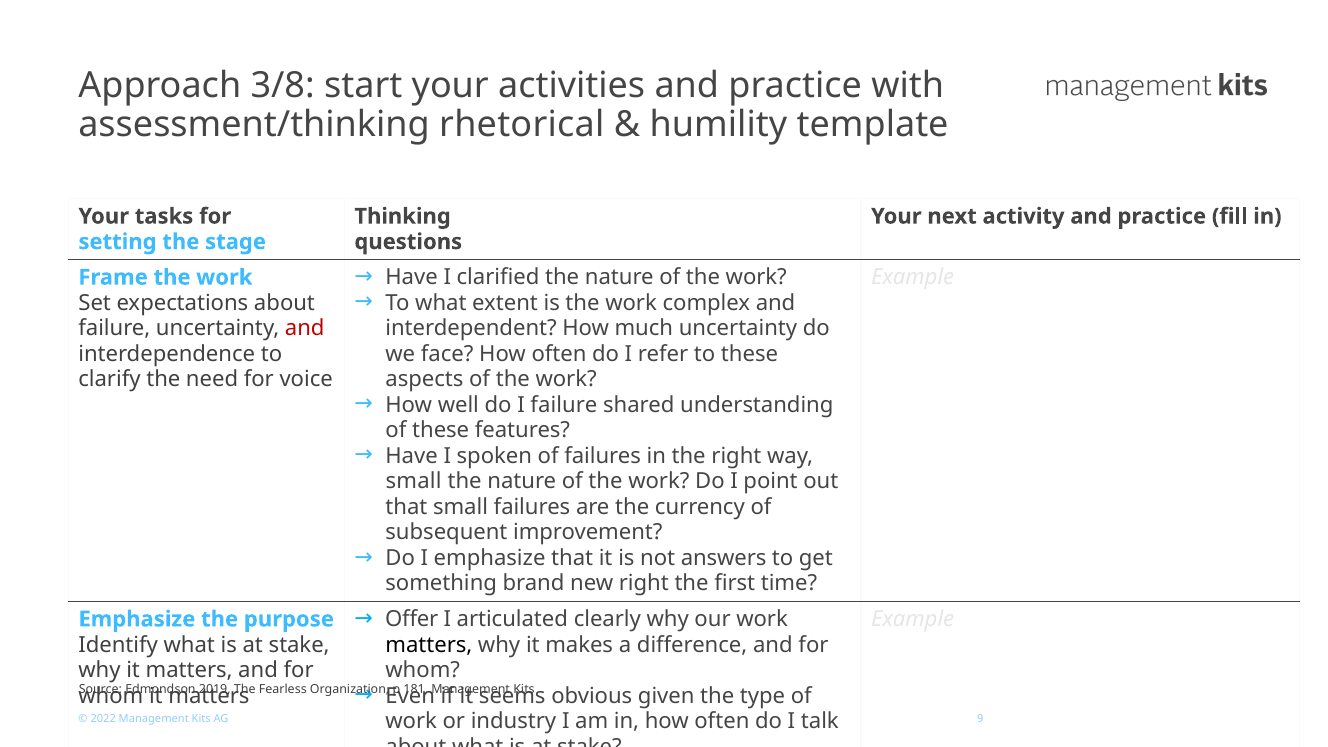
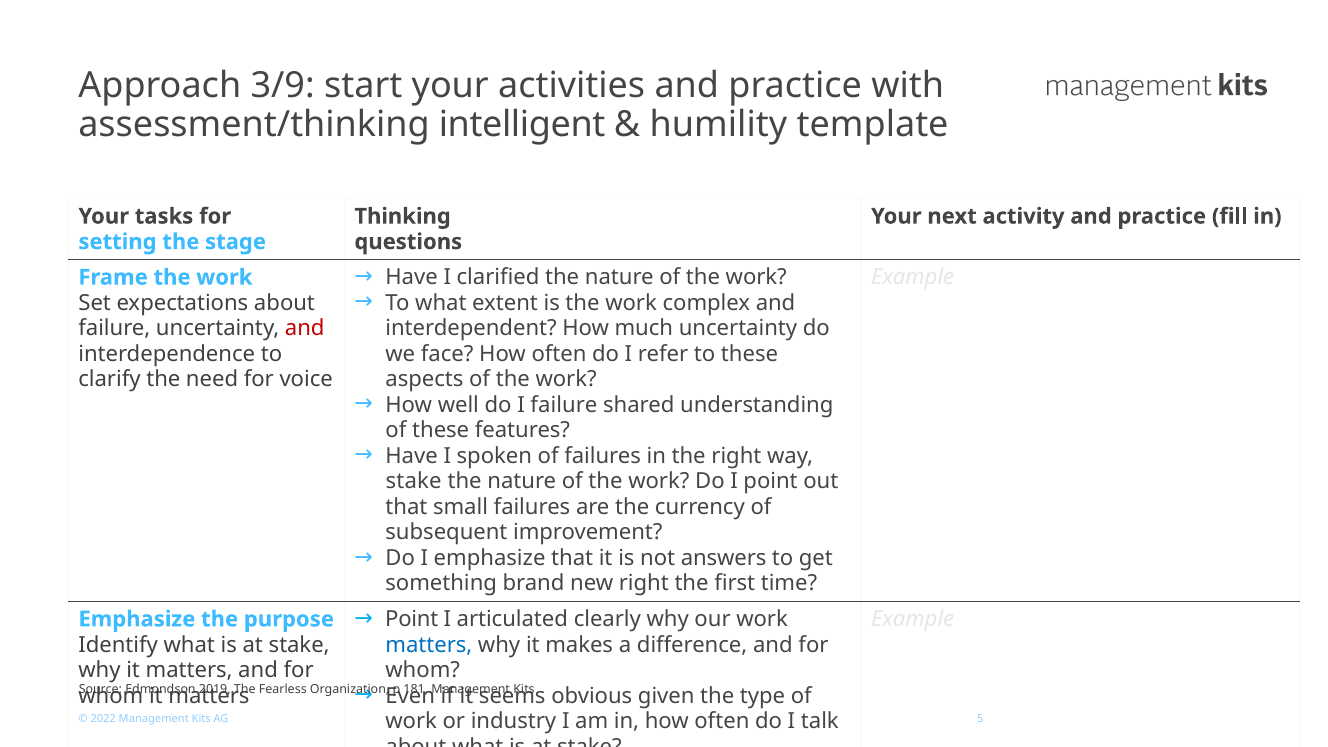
3/8: 3/8 -> 3/9
rhetorical: rhetorical -> intelligent
small at (414, 482): small -> stake
Offer at (412, 619): Offer -> Point
matters at (429, 645) colour: black -> blue
9: 9 -> 5
